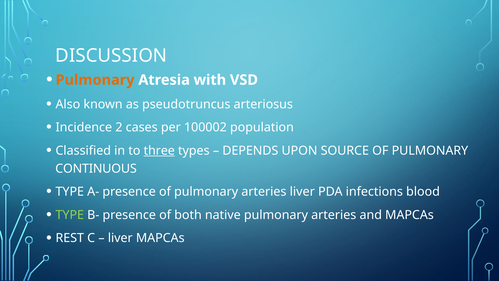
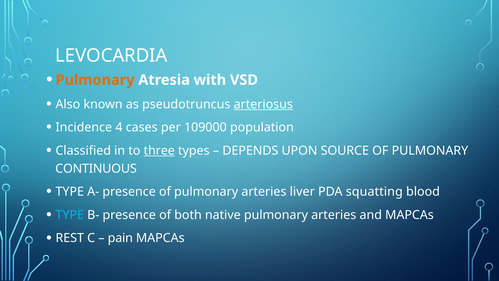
DISCUSSION: DISCUSSION -> LEVOCARDIA
arteriosus underline: none -> present
2: 2 -> 4
100002: 100002 -> 109000
infections: infections -> squatting
TYPE at (70, 215) colour: light green -> light blue
liver at (120, 238): liver -> pain
